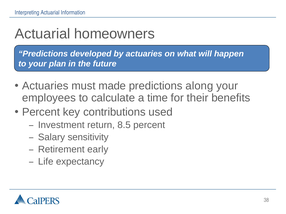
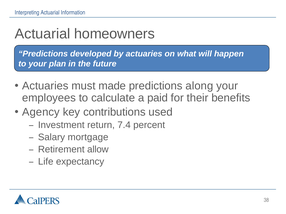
time: time -> paid
Percent at (41, 112): Percent -> Agency
8.5: 8.5 -> 7.4
sensitivity: sensitivity -> mortgage
early: early -> allow
